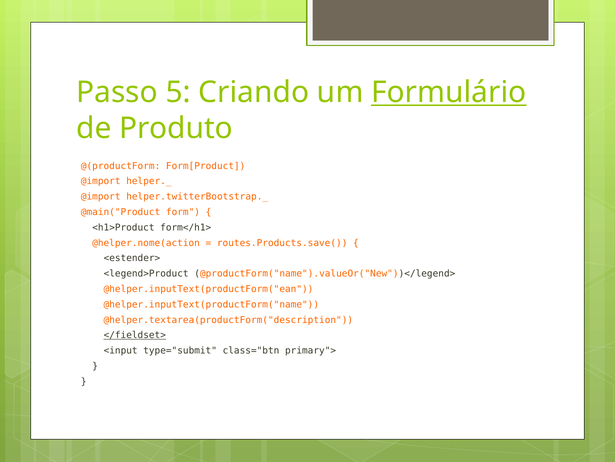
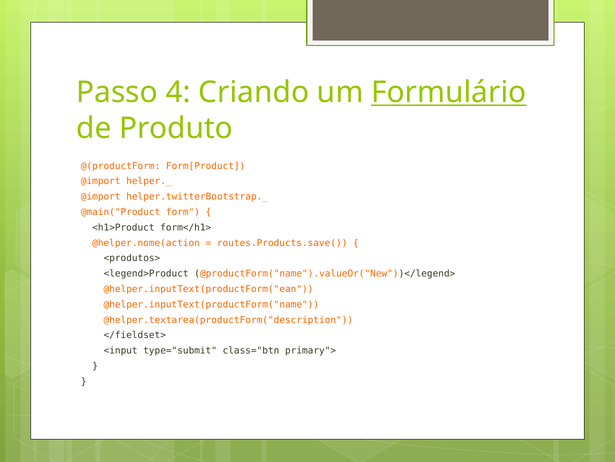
5: 5 -> 4
<estender>: <estender> -> <produtos>
</fieldset> underline: present -> none
